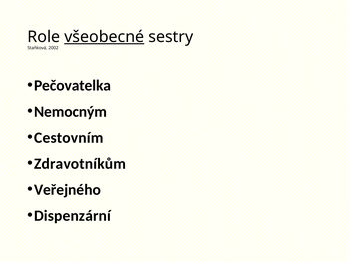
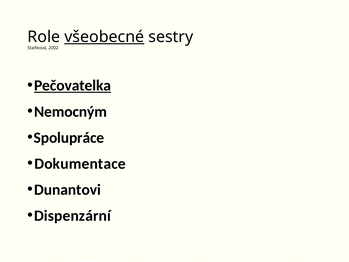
Pečovatelka underline: none -> present
Cestovním: Cestovním -> Spolupráce
Zdravotníkům: Zdravotníkům -> Dokumentace
Veřejného: Veřejného -> Dunantovi
